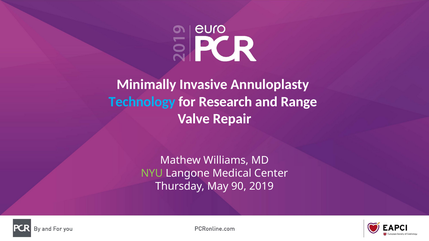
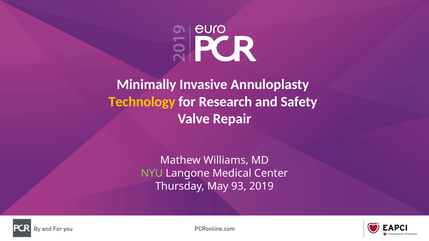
Technology colour: light blue -> yellow
Range: Range -> Safety
90: 90 -> 93
